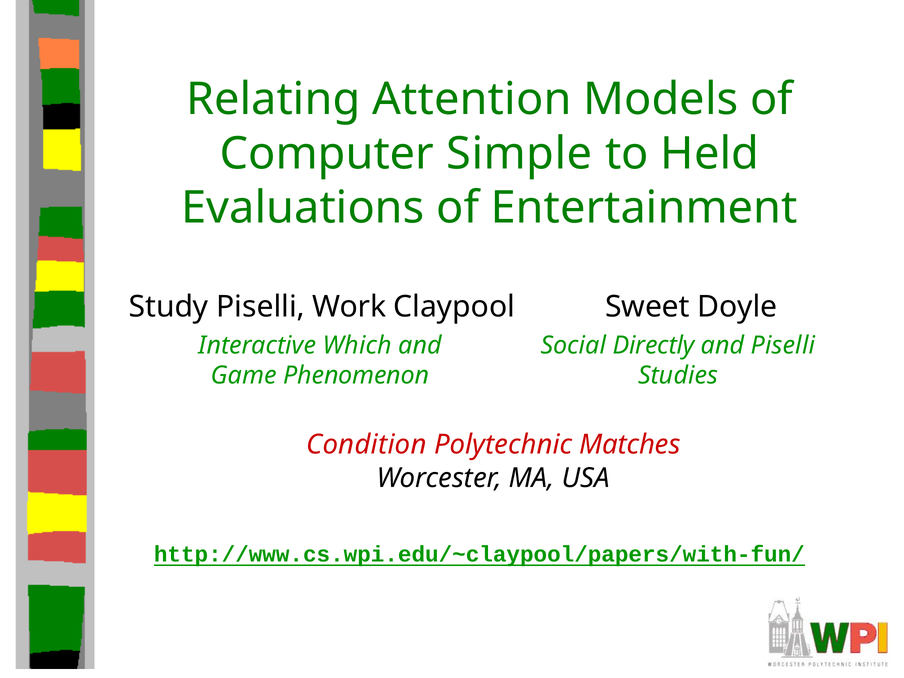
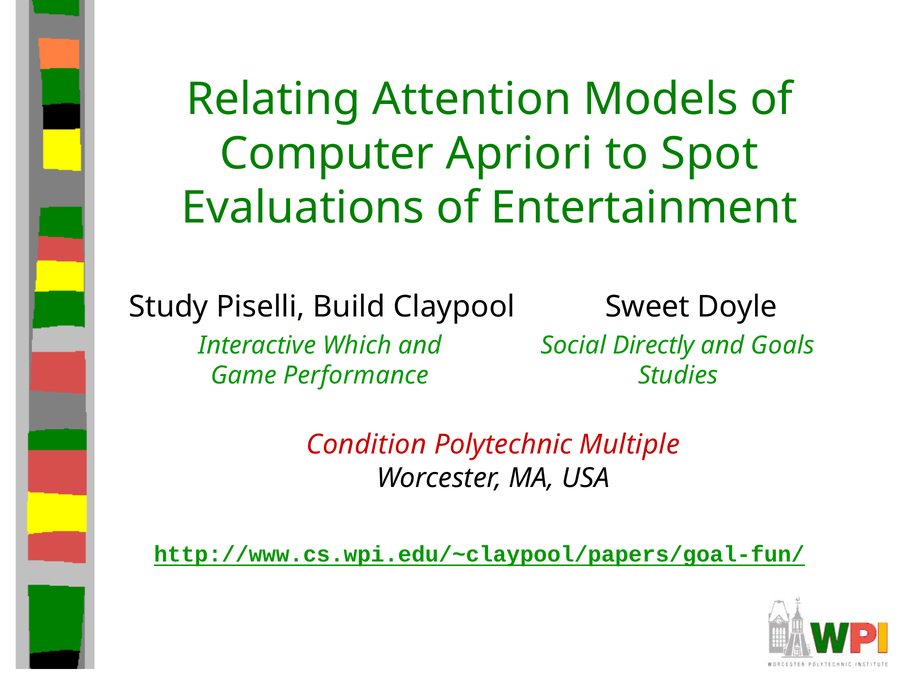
Simple: Simple -> Apriori
Held: Held -> Spot
Work: Work -> Build
and Piselli: Piselli -> Goals
Phenomenon: Phenomenon -> Performance
Matches: Matches -> Multiple
http://www.cs.wpi.edu/~claypool/papers/with-fun/: http://www.cs.wpi.edu/~claypool/papers/with-fun/ -> http://www.cs.wpi.edu/~claypool/papers/goal-fun/
